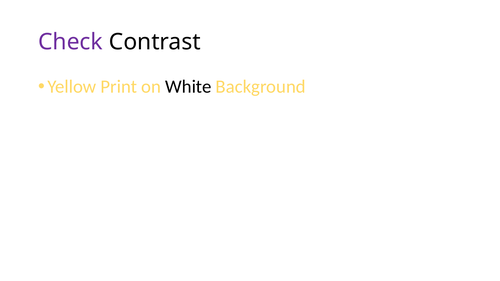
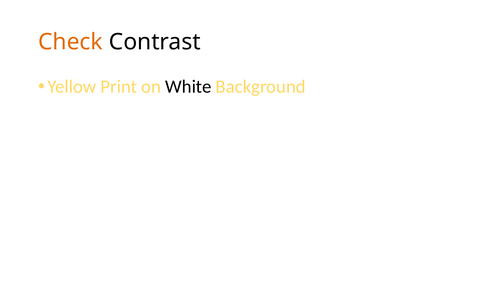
Check colour: purple -> orange
